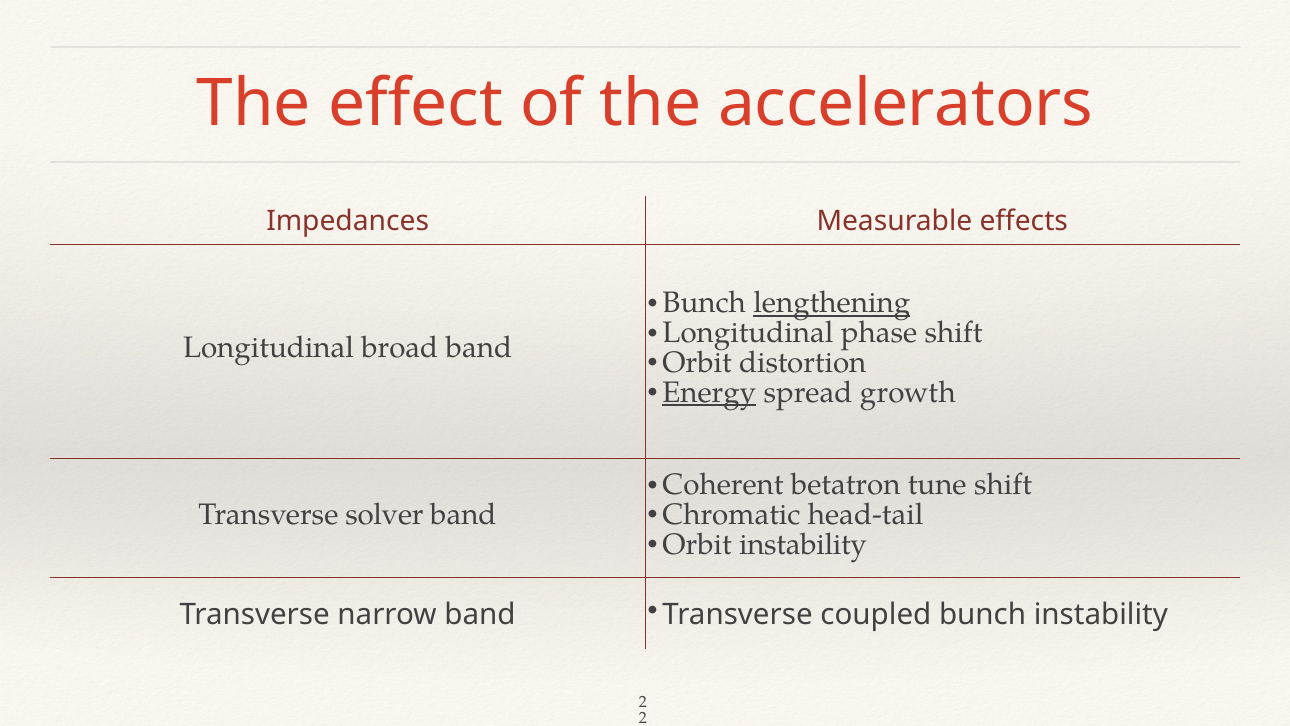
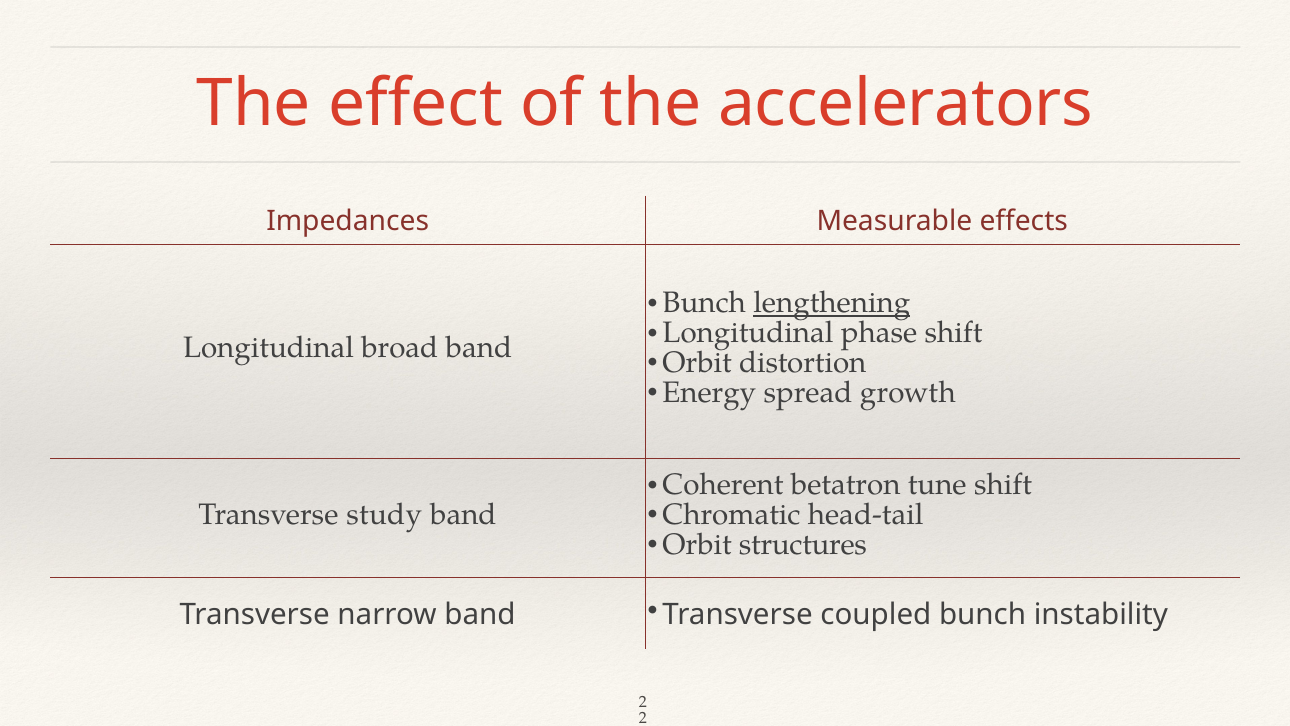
Energy underline: present -> none
solver: solver -> study
Orbit instability: instability -> structures
